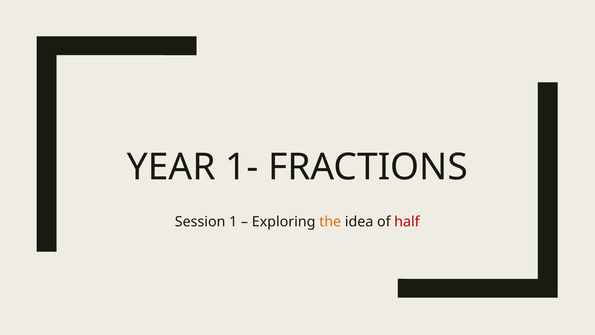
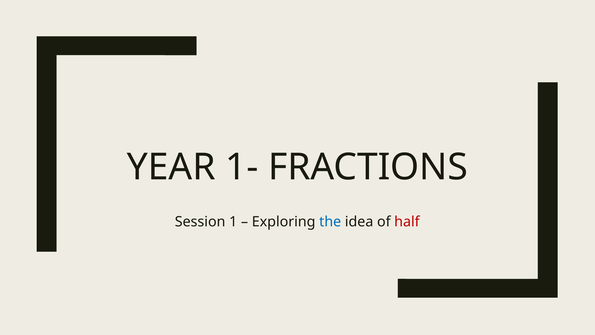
the colour: orange -> blue
